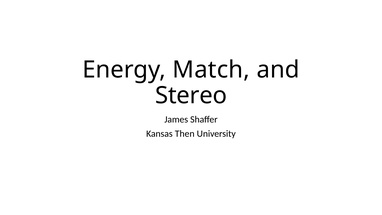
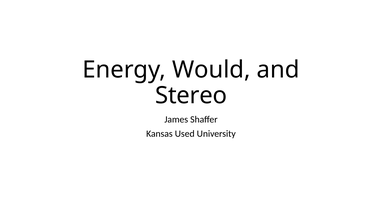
Match: Match -> Would
Then: Then -> Used
